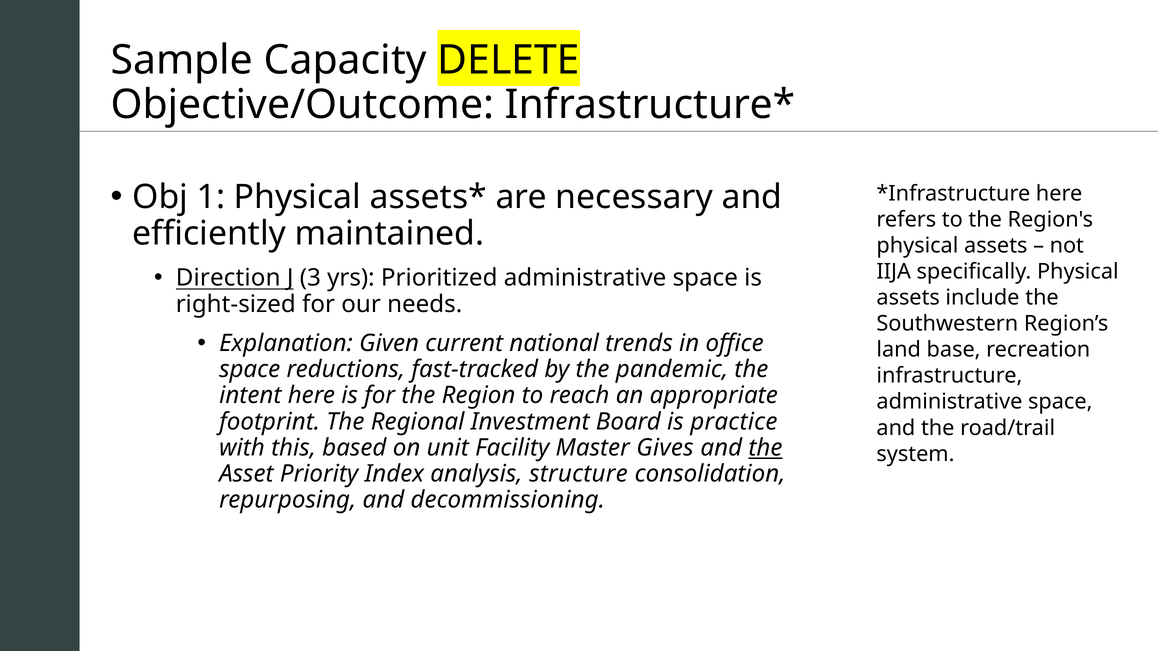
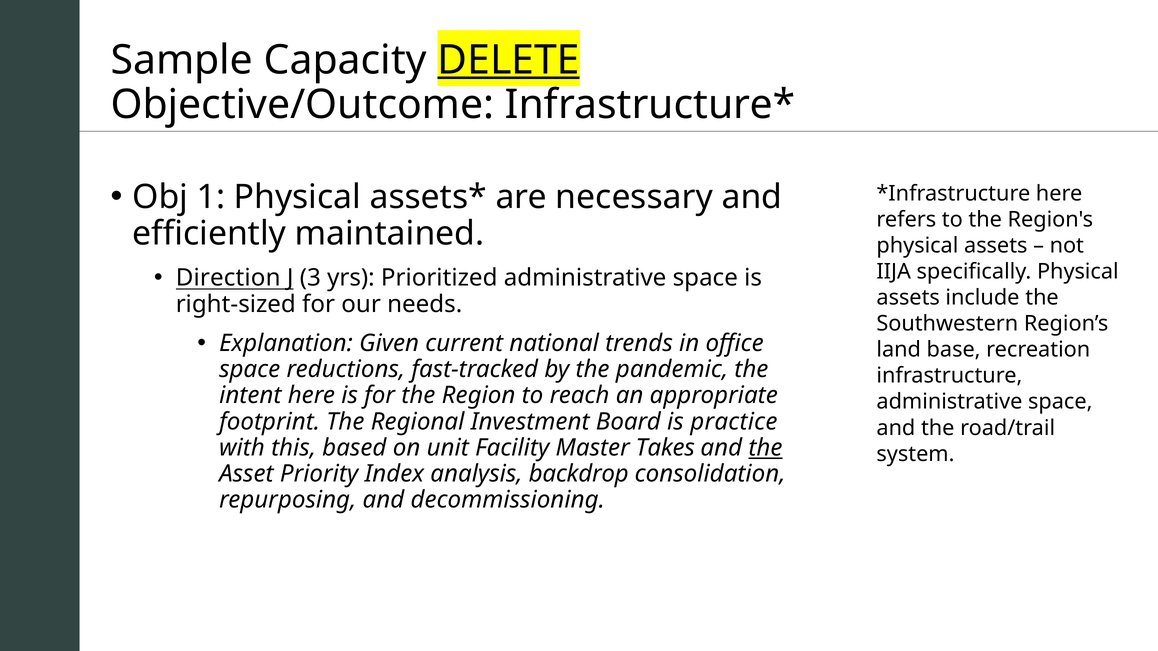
DELETE underline: none -> present
Gives: Gives -> Takes
structure: structure -> backdrop
